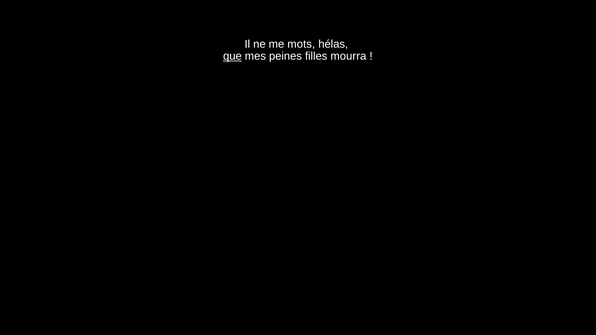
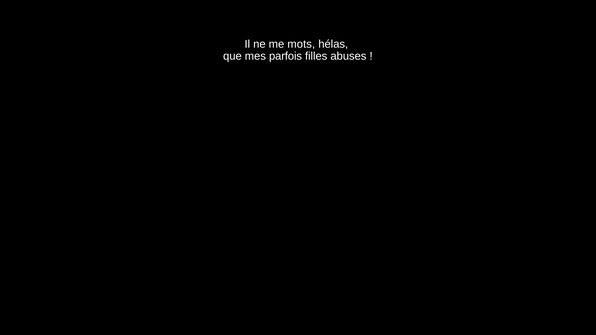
que underline: present -> none
peines: peines -> parfois
mourra: mourra -> abuses
